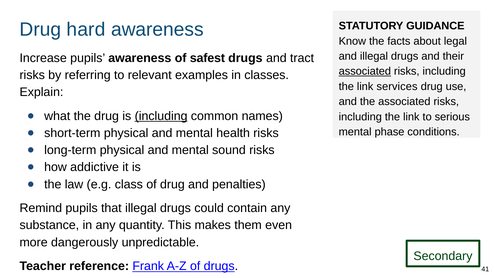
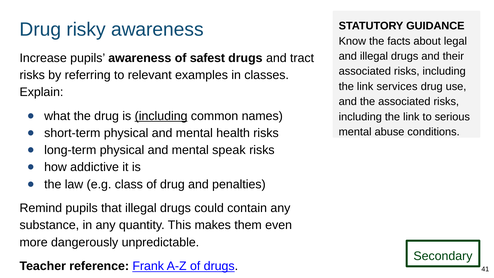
hard: hard -> risky
associated at (365, 71) underline: present -> none
phase: phase -> abuse
sound: sound -> speak
